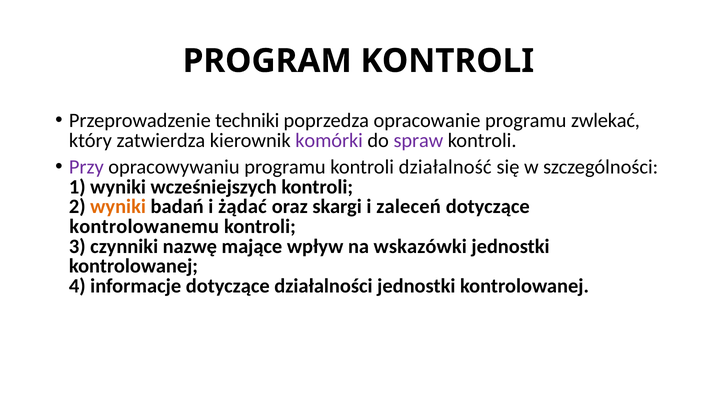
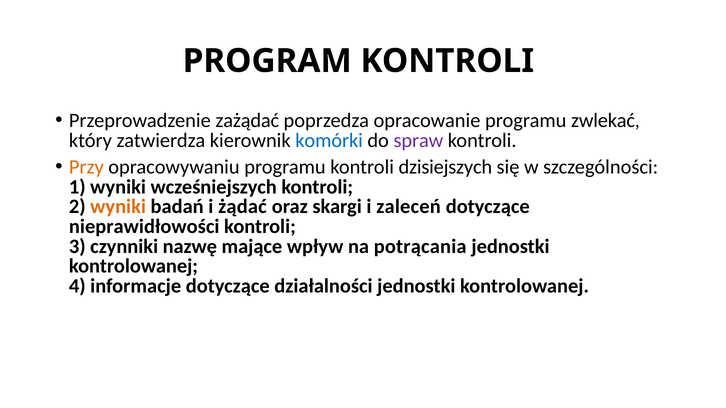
techniki: techniki -> zażądać
komórki colour: purple -> blue
Przy colour: purple -> orange
działalność: działalność -> dzisiejszych
kontrolowanemu: kontrolowanemu -> nieprawidłowości
wskazówki: wskazówki -> potrącania
